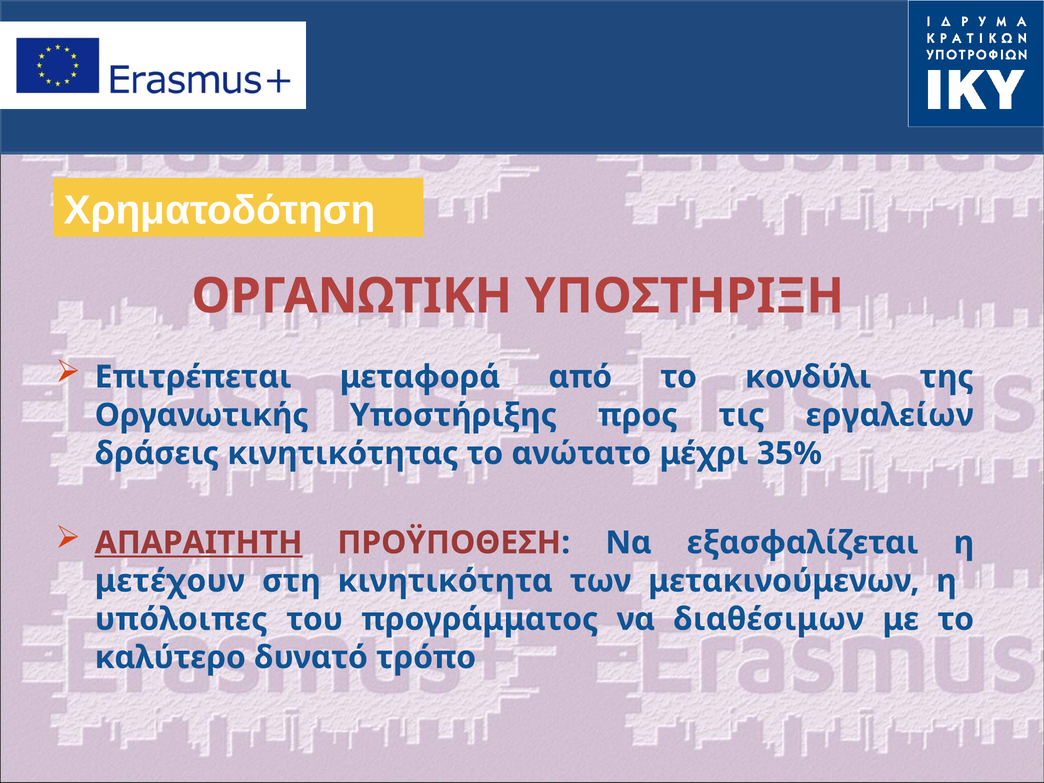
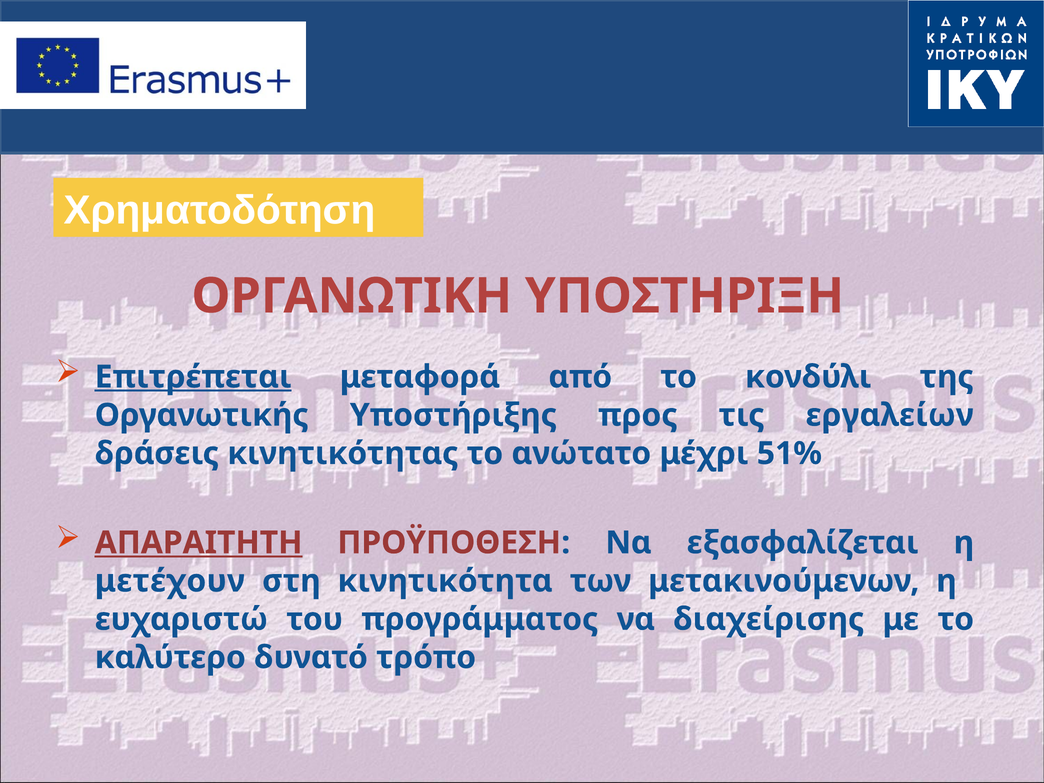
Επιτρέπεται underline: none -> present
35%: 35% -> 51%
υπόλοιπες: υπόλοιπες -> ευχαριστώ
διαθέσιμων: διαθέσιμων -> διαχείρισης
